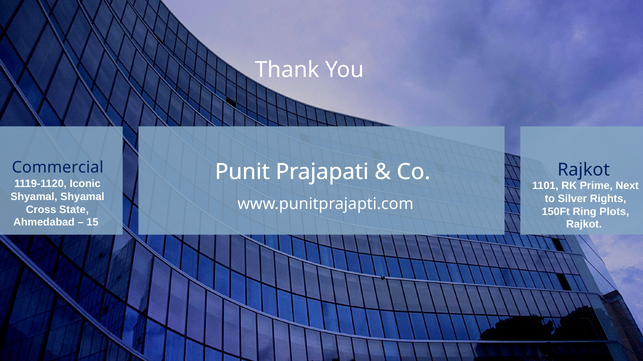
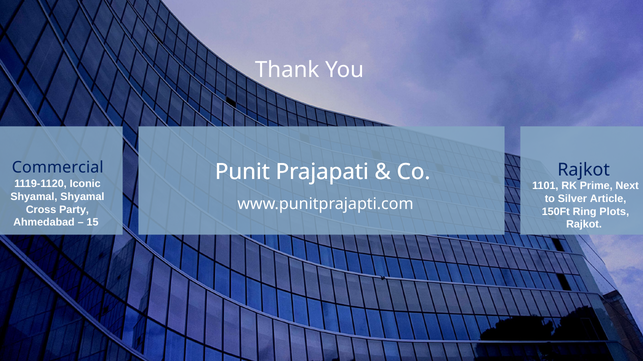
Rights: Rights -> Article
State: State -> Party
